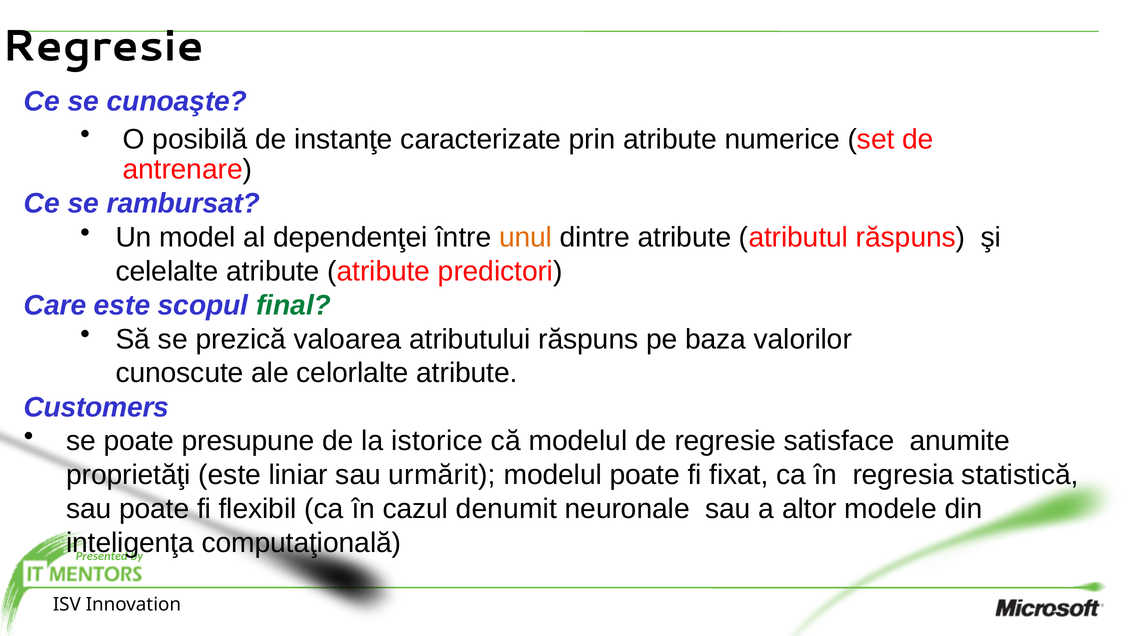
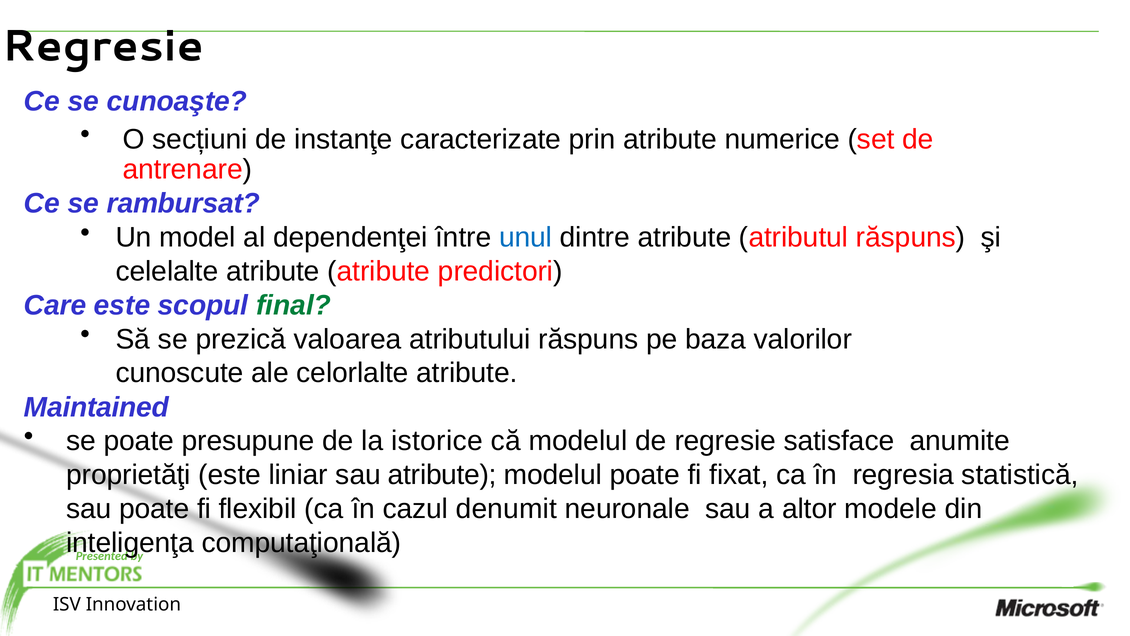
posibilă: posibilă -> secțiuni
unul colour: orange -> blue
Customers: Customers -> Maintained
sau urmărit: urmărit -> atribute
